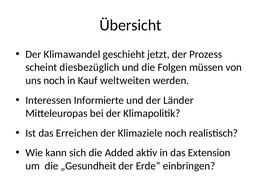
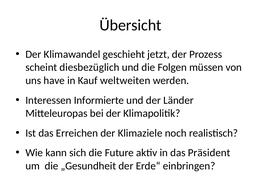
uns noch: noch -> have
Added: Added -> Future
Extension: Extension -> Präsident
